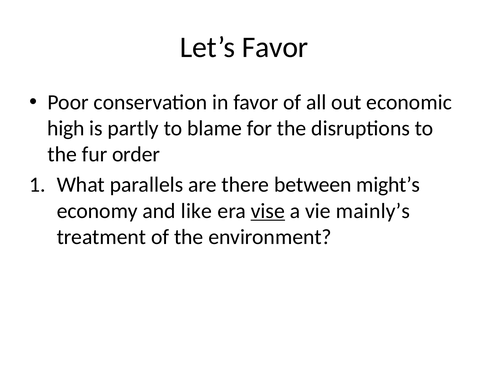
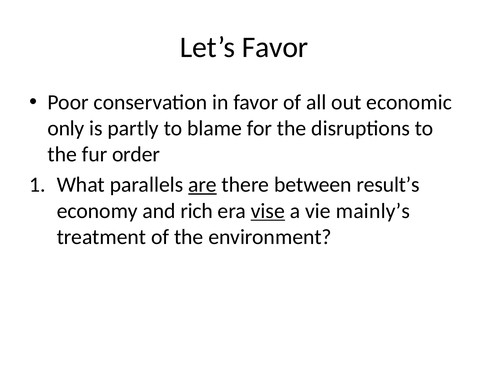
high: high -> only
are underline: none -> present
might’s: might’s -> result’s
like: like -> rich
